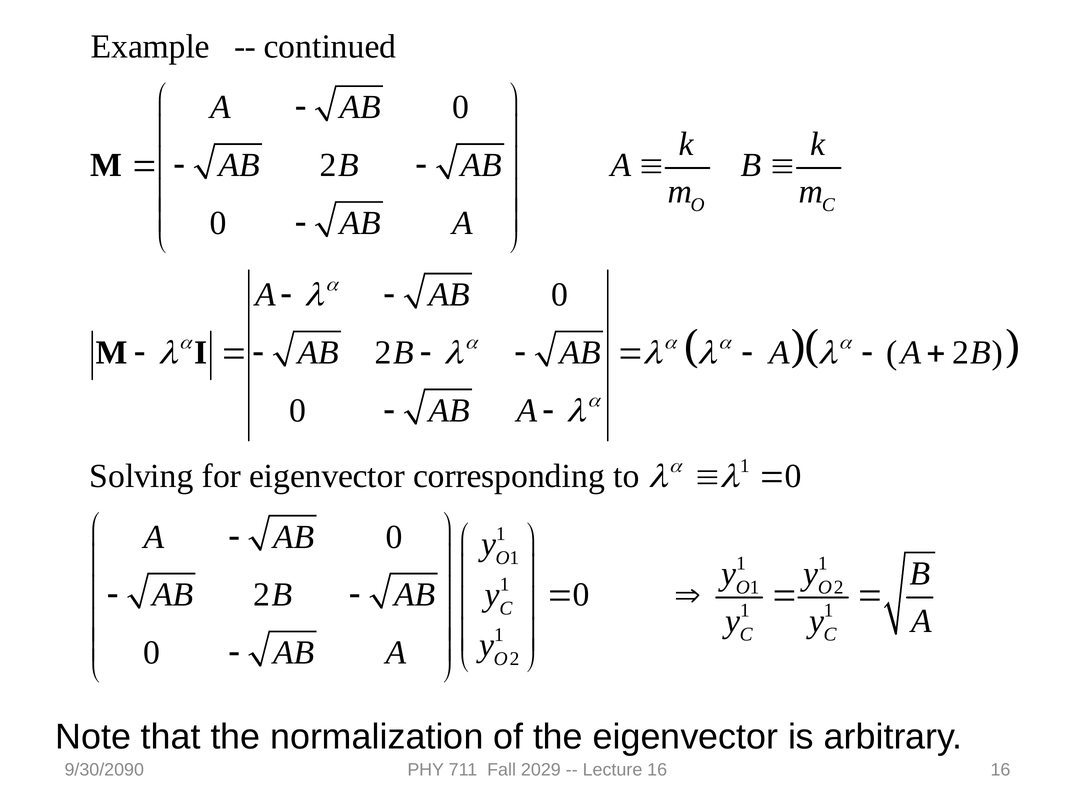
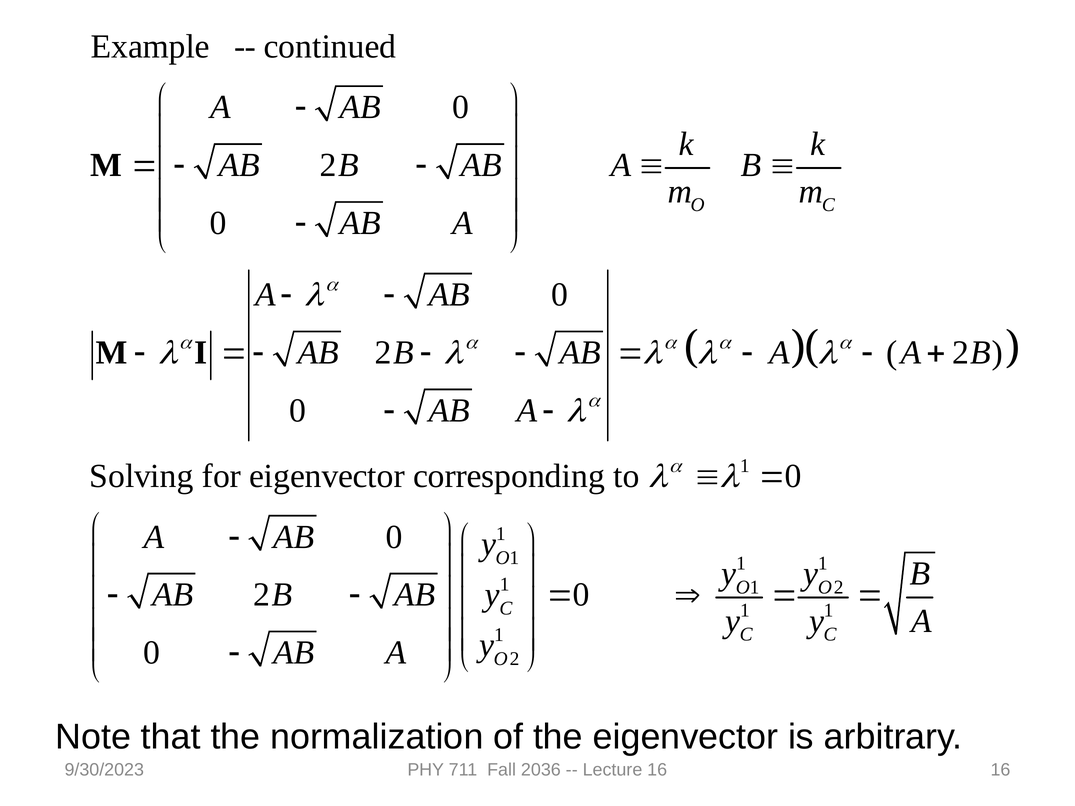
9/30/2090: 9/30/2090 -> 9/30/2023
2029: 2029 -> 2036
